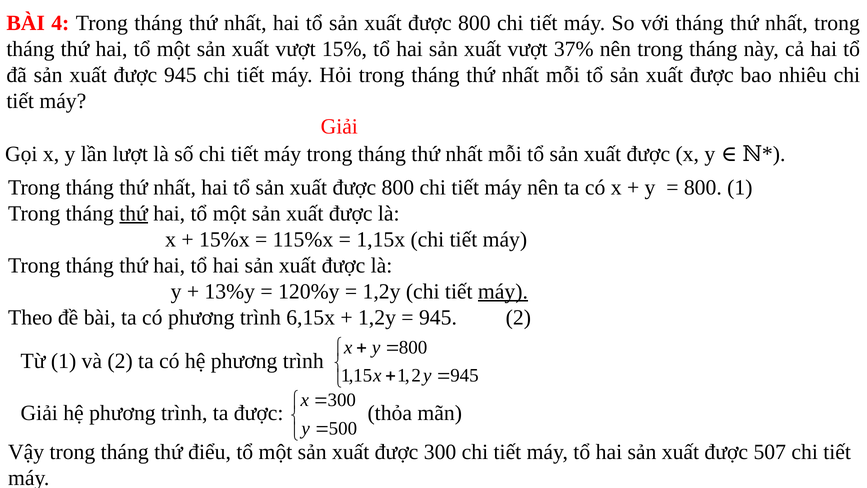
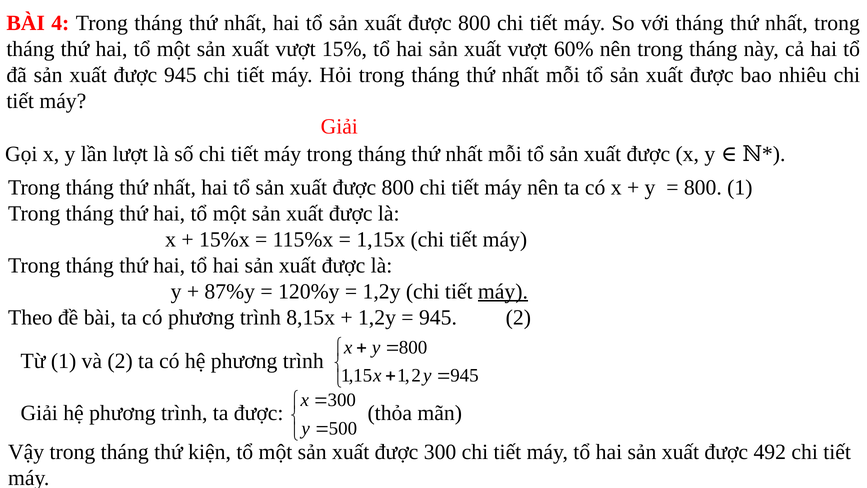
37%: 37% -> 60%
thứ at (134, 213) underline: present -> none
13%y: 13%y -> 87%y
6,15x: 6,15x -> 8,15x
điểu: điểu -> kiện
507: 507 -> 492
